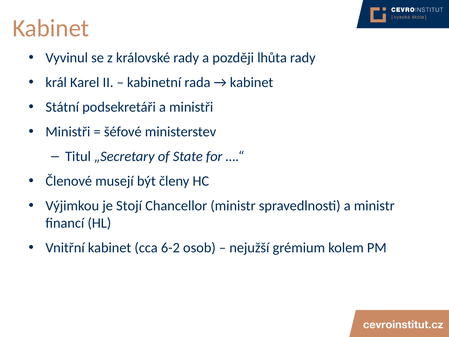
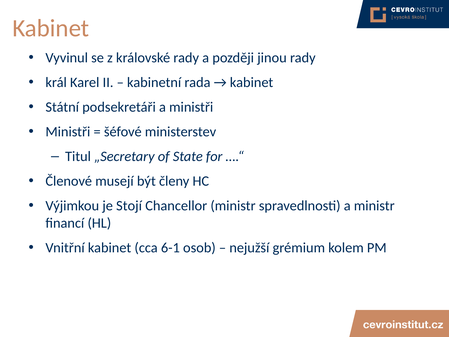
lhůta: lhůta -> jinou
6-2: 6-2 -> 6-1
